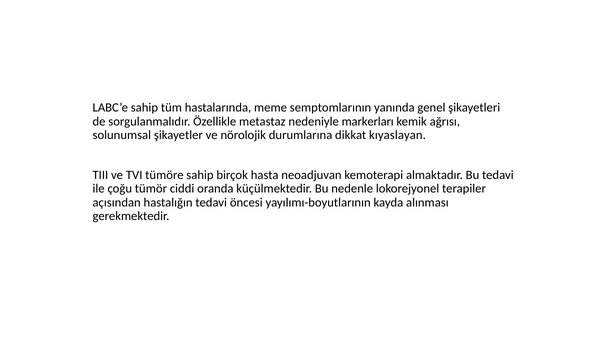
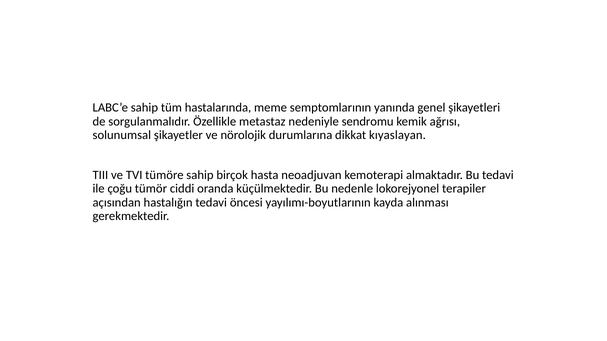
markerları: markerları -> sendromu
